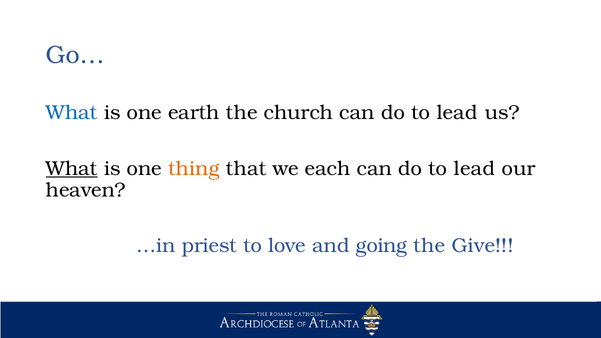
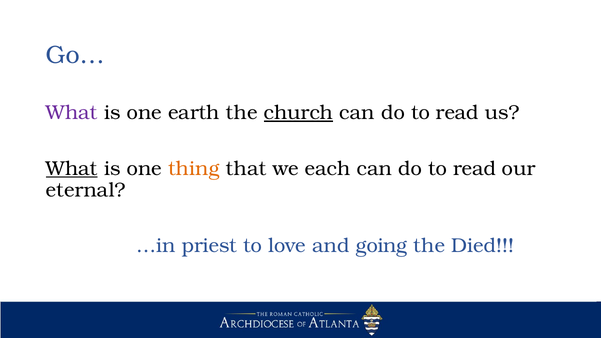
What at (72, 113) colour: blue -> purple
church underline: none -> present
lead at (457, 113): lead -> read
lead at (474, 168): lead -> read
heaven: heaven -> eternal
Give: Give -> Died
